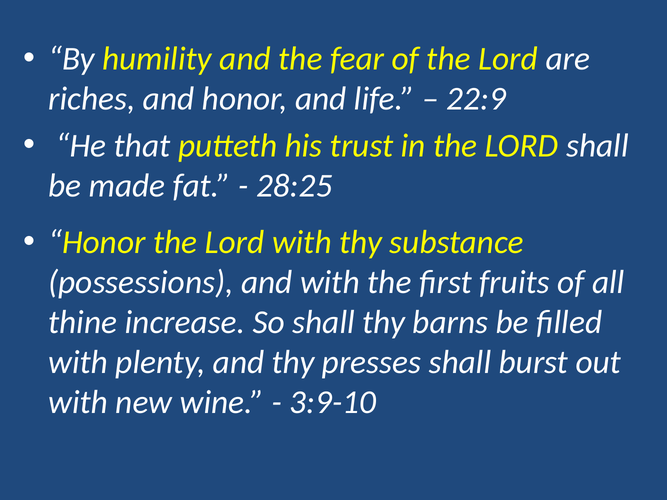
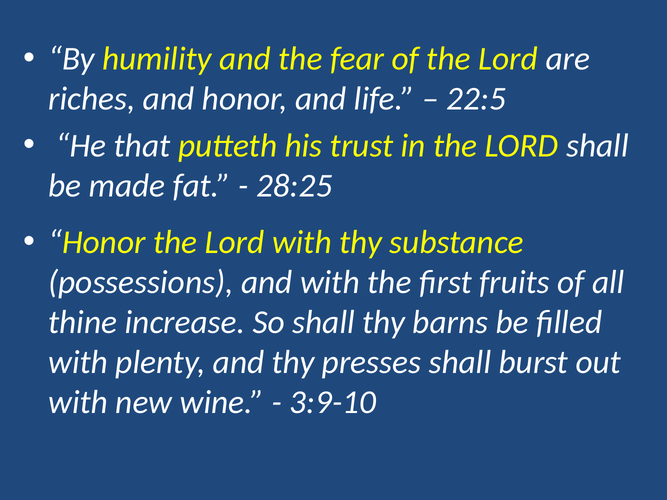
22:9: 22:9 -> 22:5
